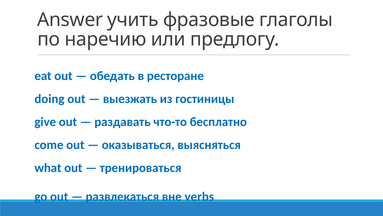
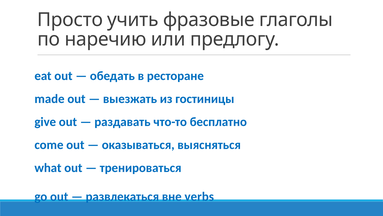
Answer: Answer -> Просто
doing: doing -> made
